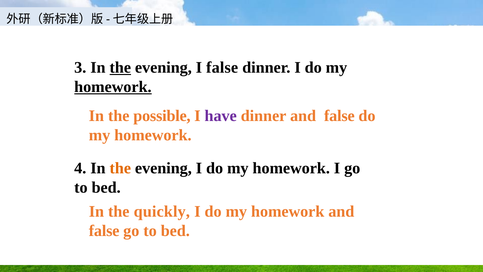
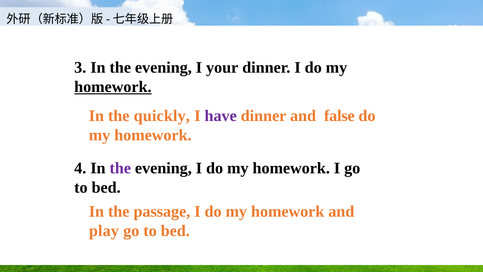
the at (120, 67) underline: present -> none
I false: false -> your
possible: possible -> quickly
the at (120, 168) colour: orange -> purple
quickly: quickly -> passage
false at (104, 231): false -> play
